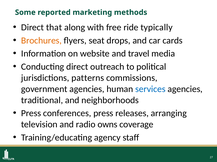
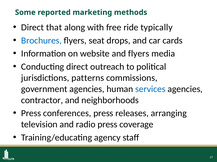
Brochures colour: orange -> blue
and travel: travel -> flyers
traditional: traditional -> contractor
radio owns: owns -> press
